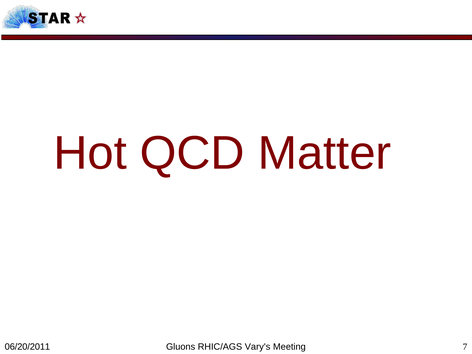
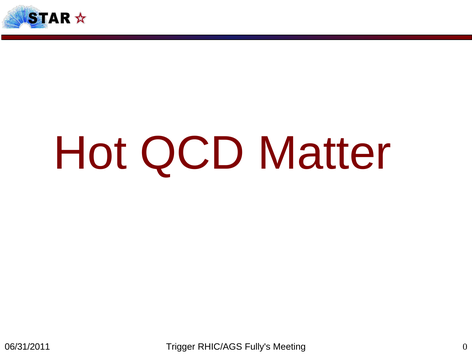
06/20/2011: 06/20/2011 -> 06/31/2011
Gluons: Gluons -> Trigger
Vary's: Vary's -> Fully's
7: 7 -> 0
